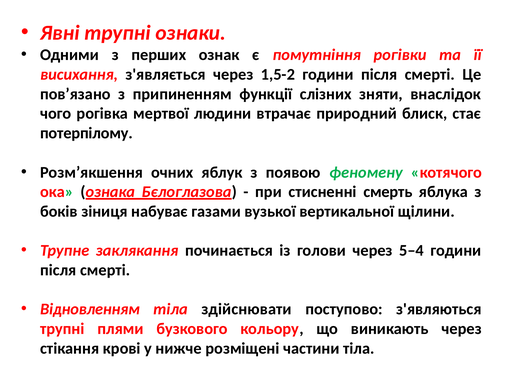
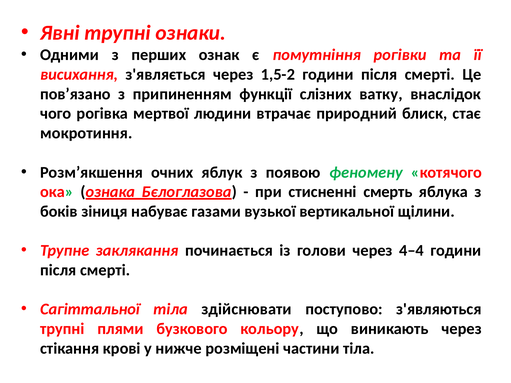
зняти: зняти -> ватку
потерпілому: потерпілому -> мокротиння
5‒4: 5‒4 -> 4‒4
Відновленням: Відновленням -> Сагіттальної
